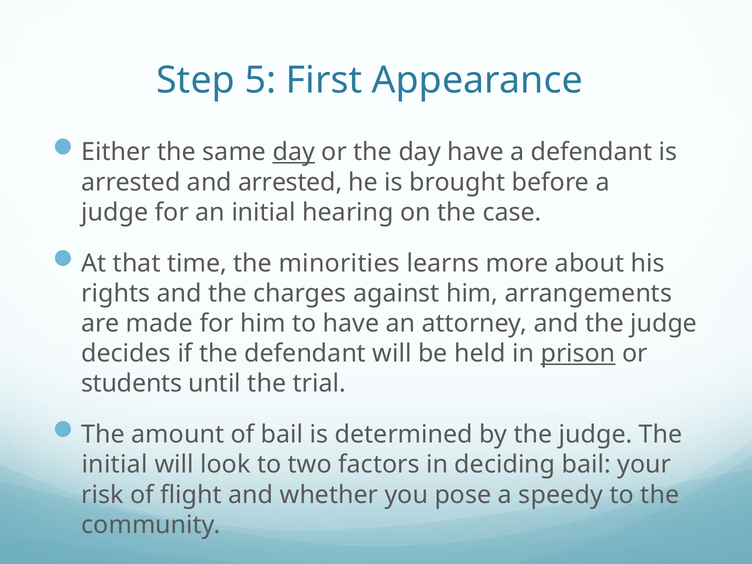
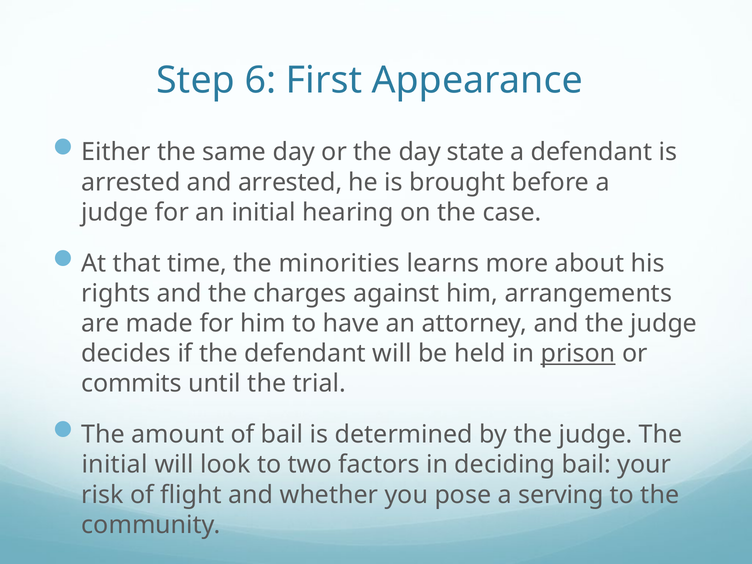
5: 5 -> 6
day at (294, 152) underline: present -> none
day have: have -> state
students: students -> commits
speedy: speedy -> serving
